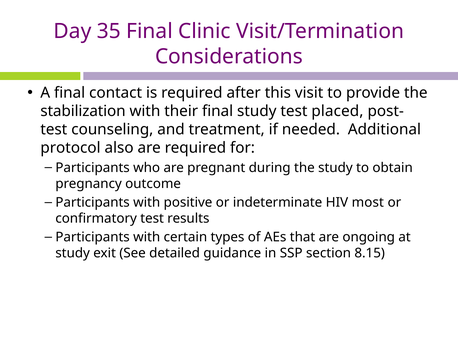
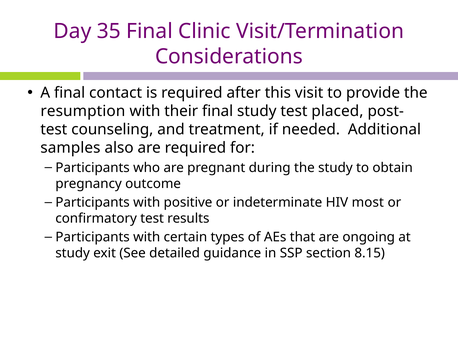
stabilization: stabilization -> resumption
protocol: protocol -> samples
